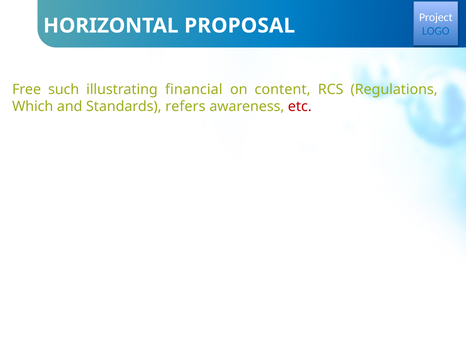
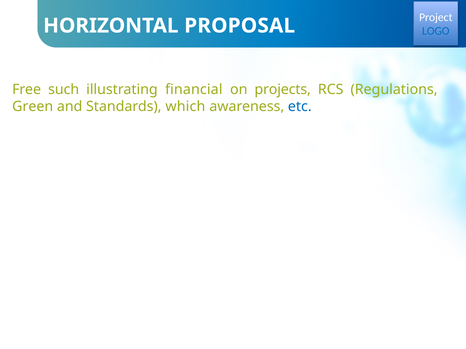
content: content -> projects
Which: Which -> Green
refers: refers -> which
etc colour: red -> blue
